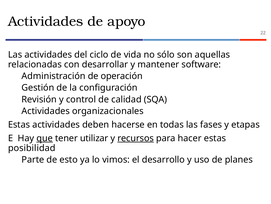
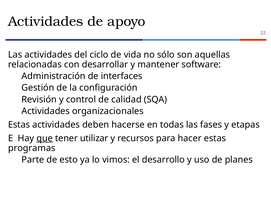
operación: operación -> interfaces
recursos underline: present -> none
posibilidad: posibilidad -> programas
